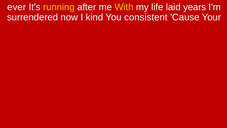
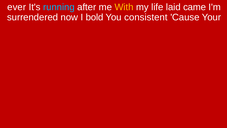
running colour: yellow -> light blue
years: years -> came
kind: kind -> bold
